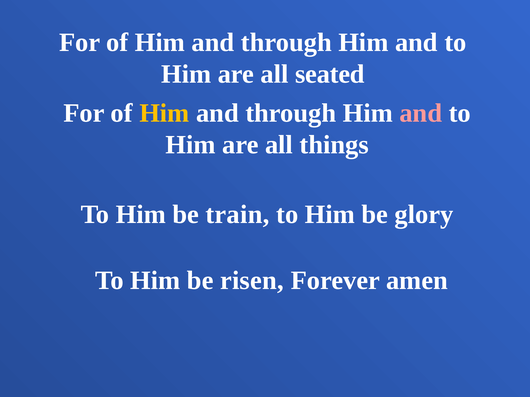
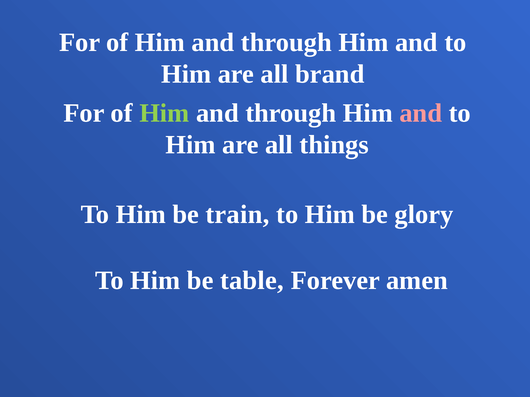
seated: seated -> brand
Him at (164, 113) colour: yellow -> light green
risen: risen -> table
